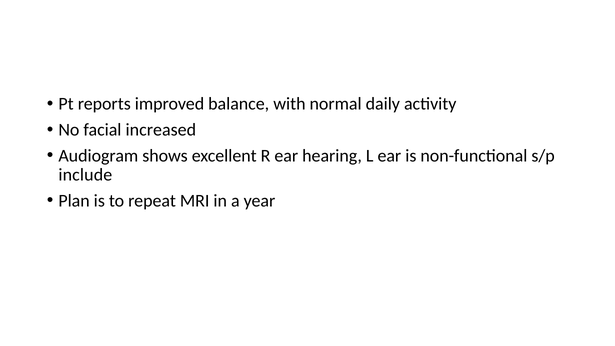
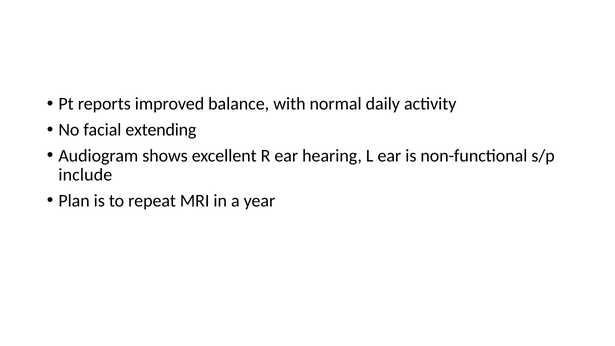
increased: increased -> extending
